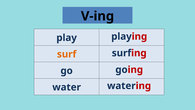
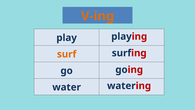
V-ing colour: black -> orange
